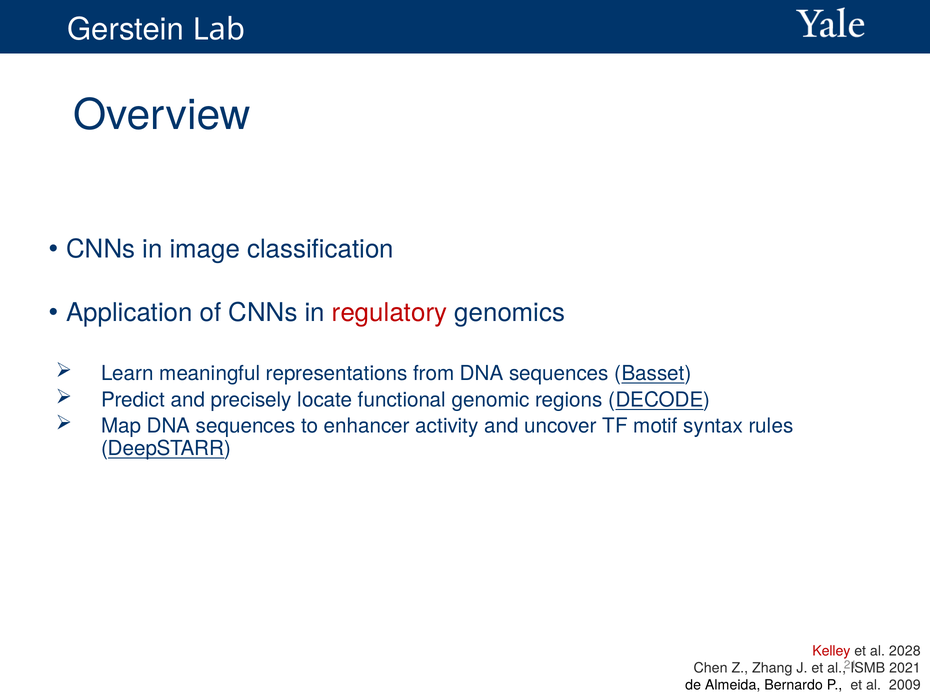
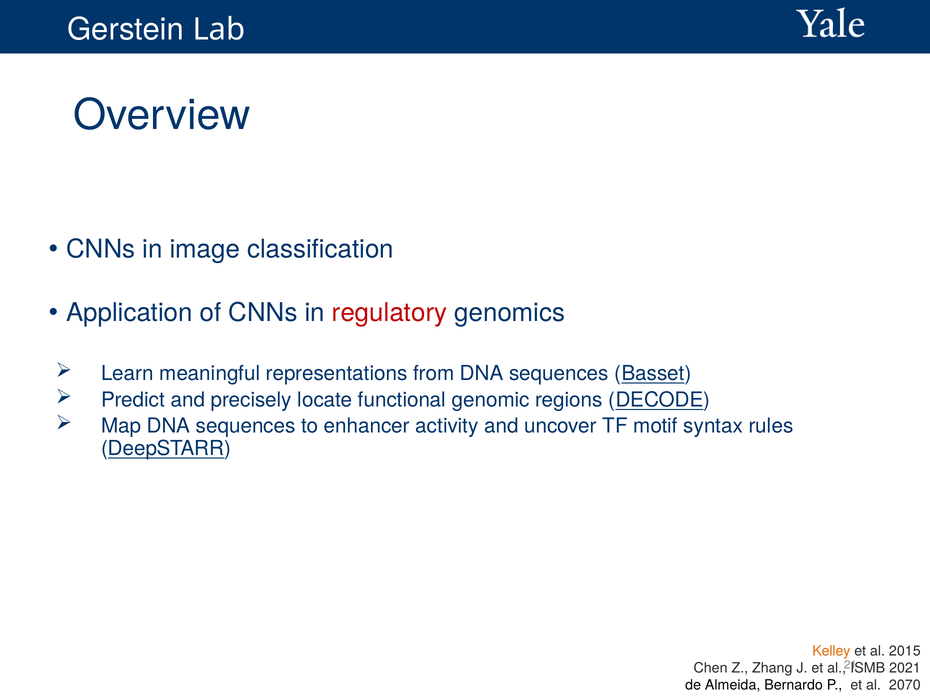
Kelley colour: red -> orange
2028: 2028 -> 2015
2009: 2009 -> 2070
